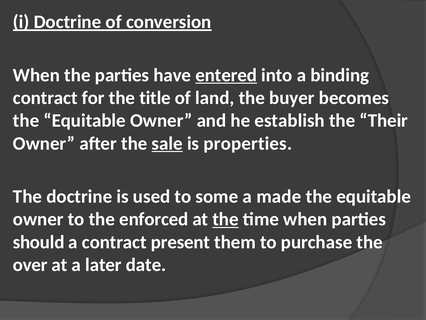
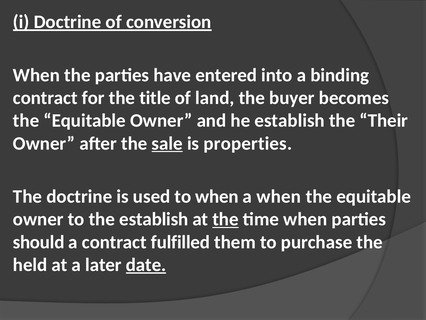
entered underline: present -> none
to some: some -> when
a made: made -> when
the enforced: enforced -> establish
present: present -> fulfilled
over: over -> held
date underline: none -> present
